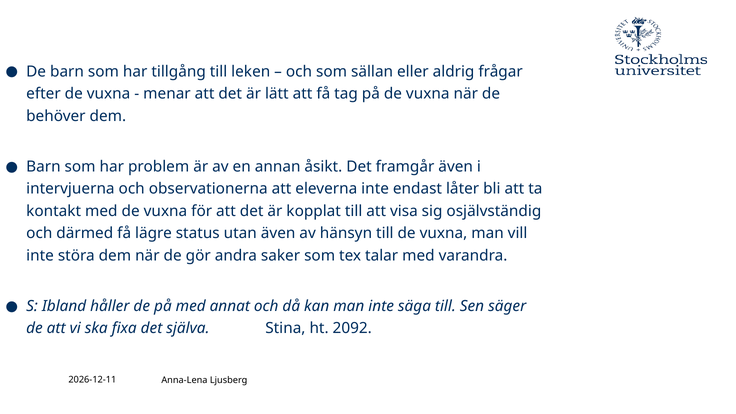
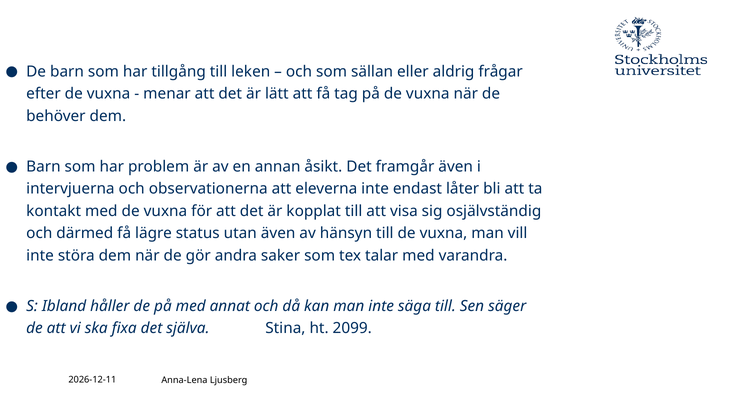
2092: 2092 -> 2099
